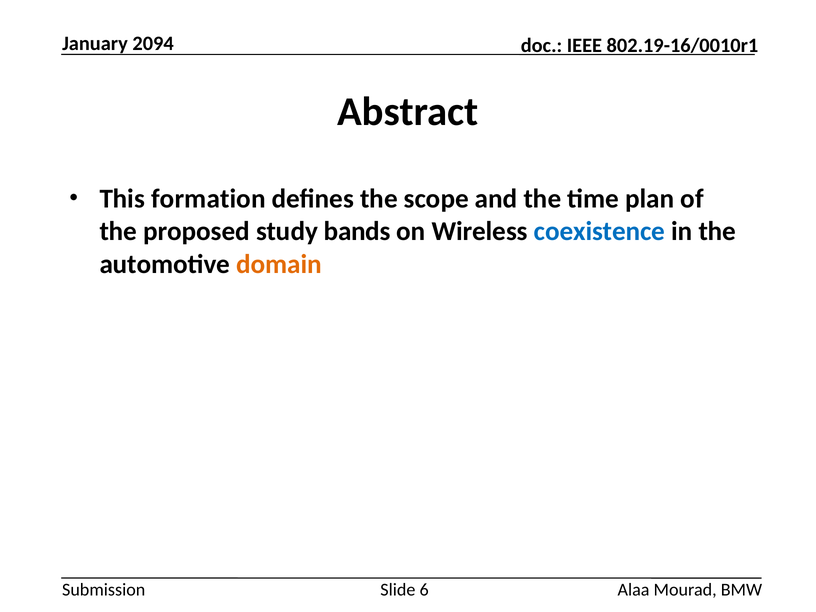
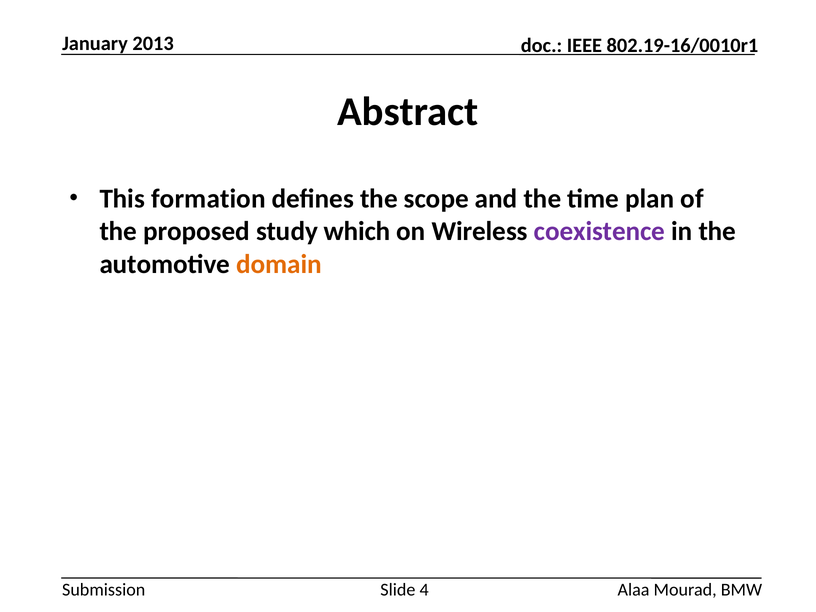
2094: 2094 -> 2013
bands: bands -> which
coexistence colour: blue -> purple
6: 6 -> 4
